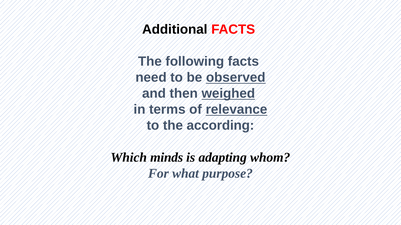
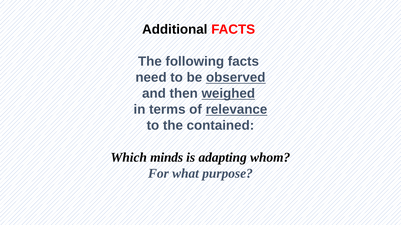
according: according -> contained
